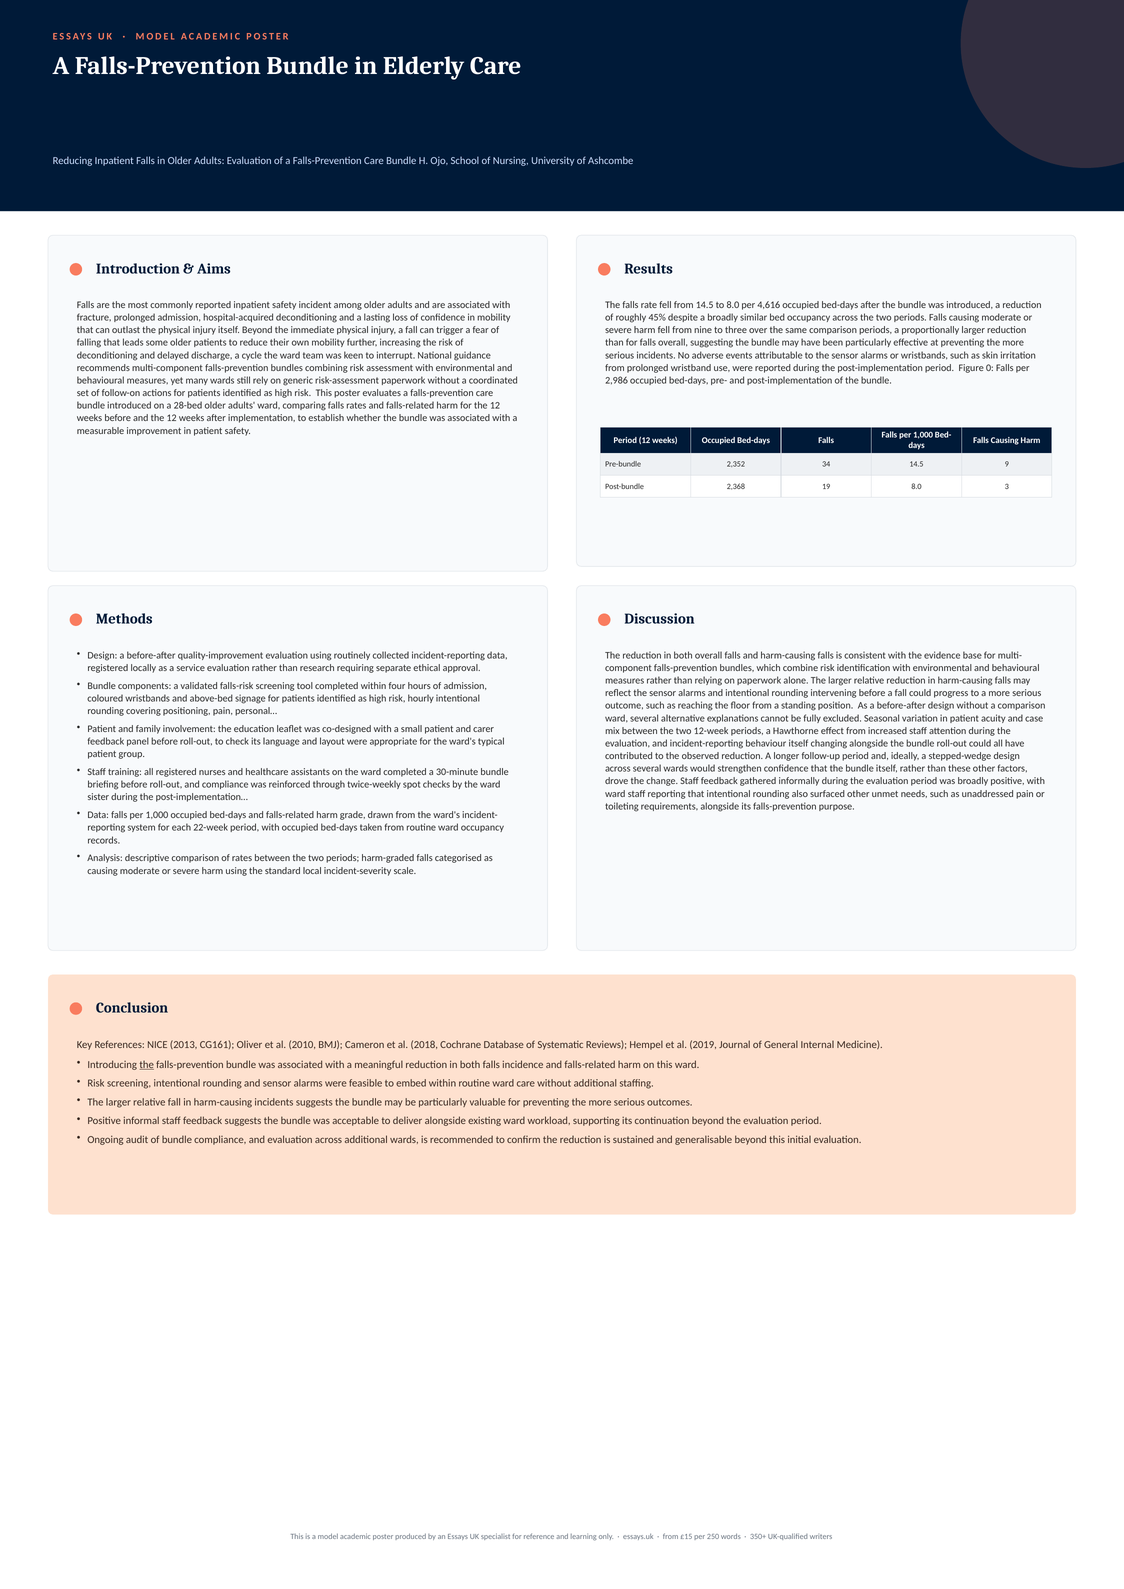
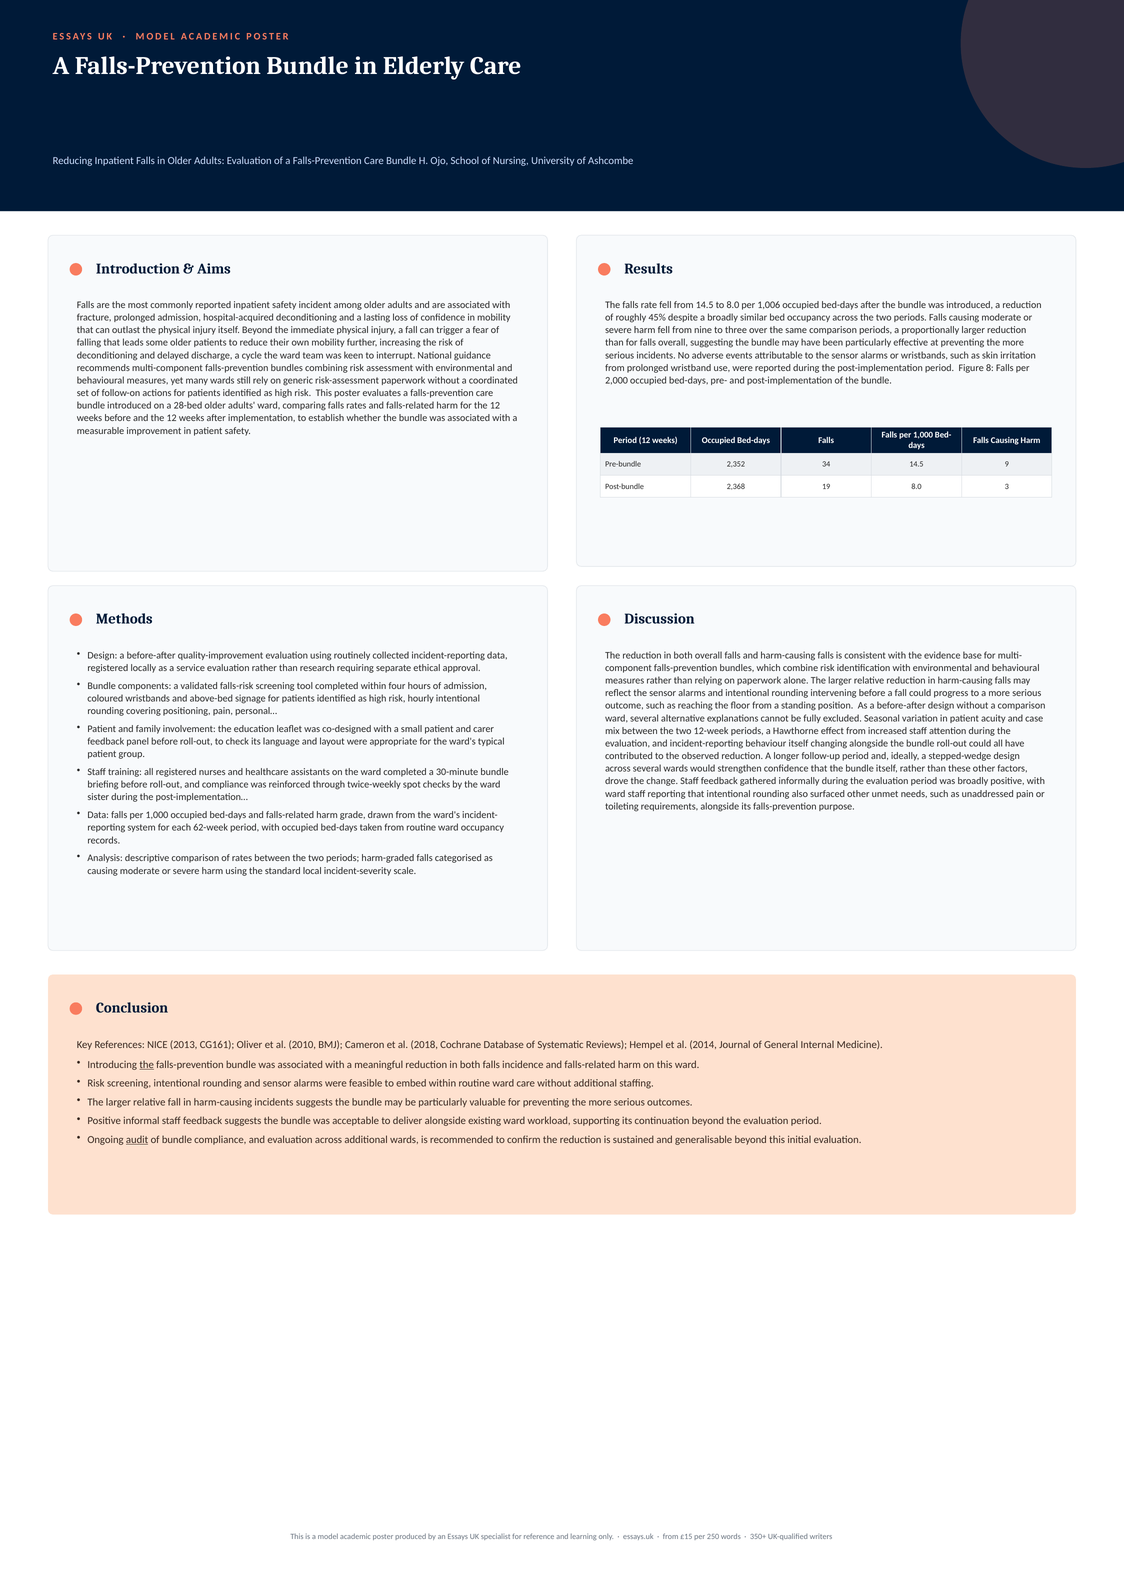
4,616: 4,616 -> 1,006
0: 0 -> 8
2,986: 2,986 -> 2,000
22-week: 22-week -> 62-week
2019: 2019 -> 2014
audit underline: none -> present
